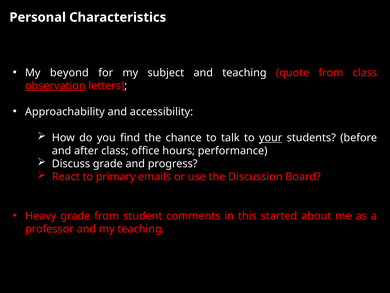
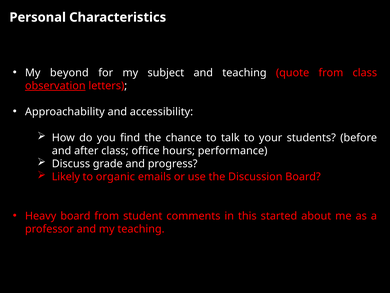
your underline: present -> none
React: React -> Likely
primary: primary -> organic
Heavy grade: grade -> board
